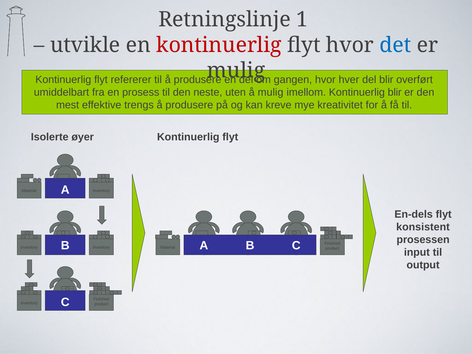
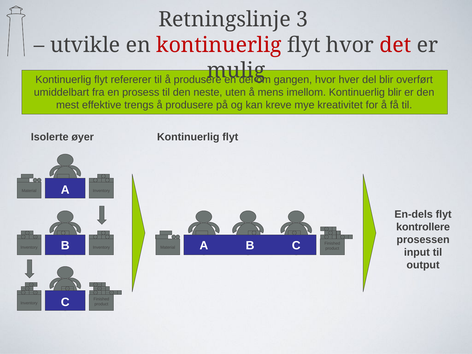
1: 1 -> 3
det colour: blue -> red
å mulig: mulig -> mens
konsistent: konsistent -> kontrollere
